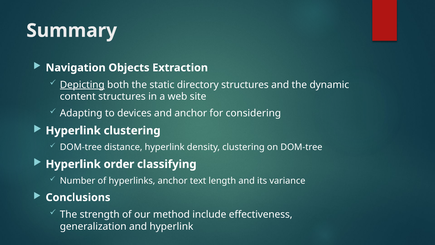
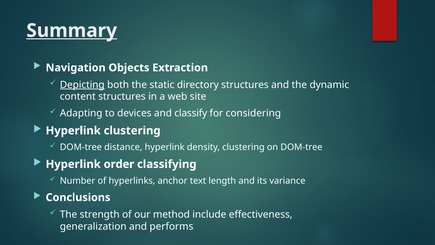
Summary underline: none -> present
and anchor: anchor -> classify
and hyperlink: hyperlink -> performs
